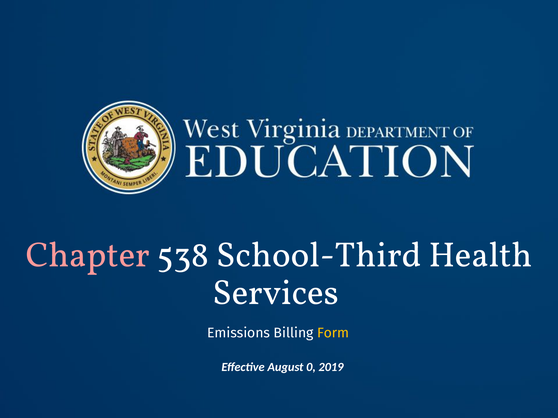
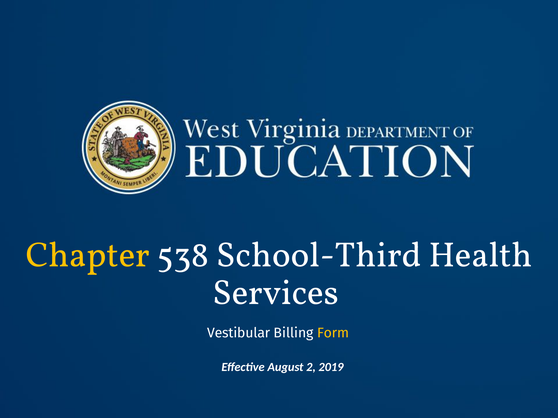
Chapter colour: pink -> yellow
Emissions: Emissions -> Vestibular
0: 0 -> 2
